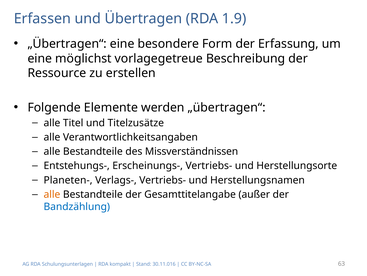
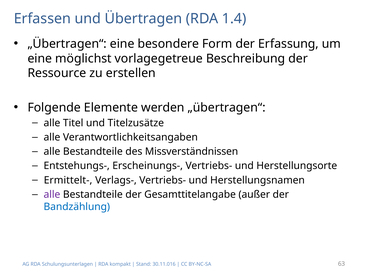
1.9: 1.9 -> 1.4
Planeten-: Planeten- -> Ermittelt-
alle at (52, 194) colour: orange -> purple
